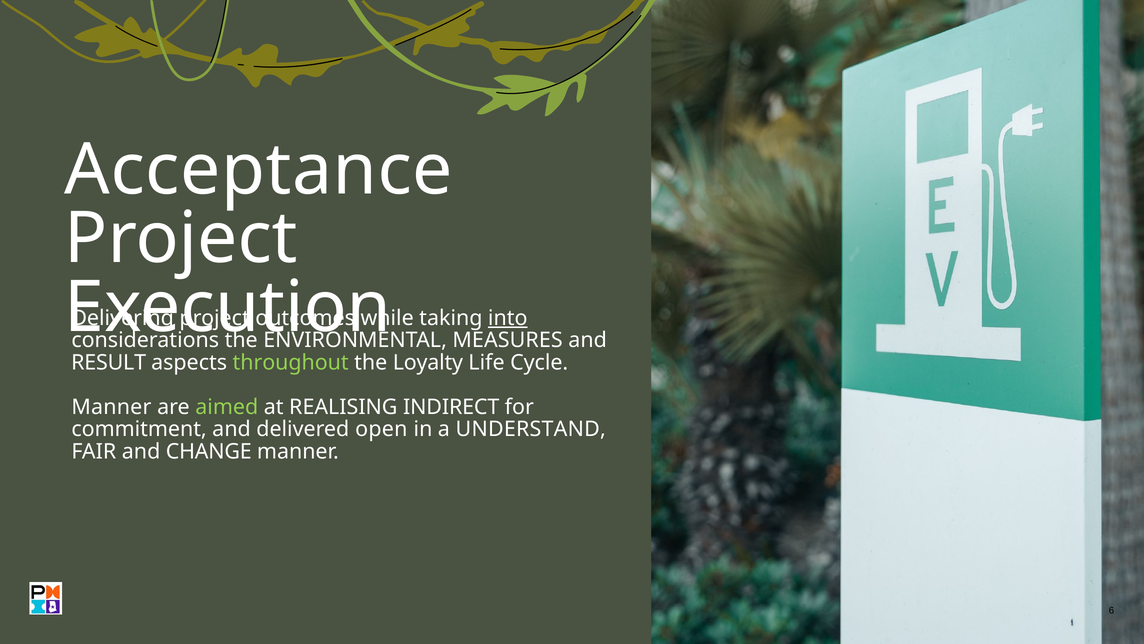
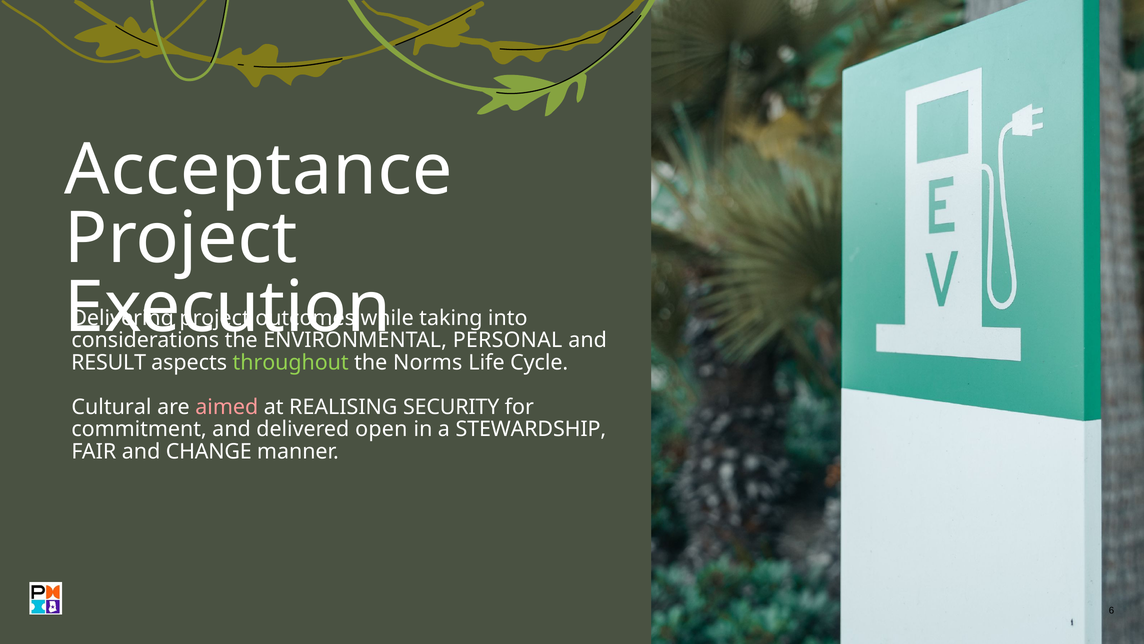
into underline: present -> none
MEASURES: MEASURES -> PERSONAL
Loyalty: Loyalty -> Norms
Manner at (111, 407): Manner -> Cultural
aimed colour: light green -> pink
INDIRECT: INDIRECT -> SECURITY
UNDERSTAND: UNDERSTAND -> STEWARDSHIP
